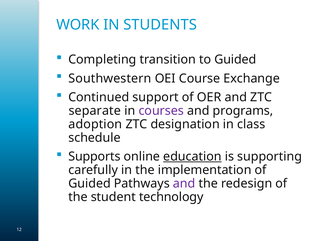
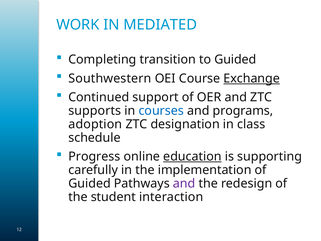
STUDENTS: STUDENTS -> MEDIATED
Exchange underline: none -> present
separate: separate -> supports
courses colour: purple -> blue
Supports: Supports -> Progress
technology: technology -> interaction
